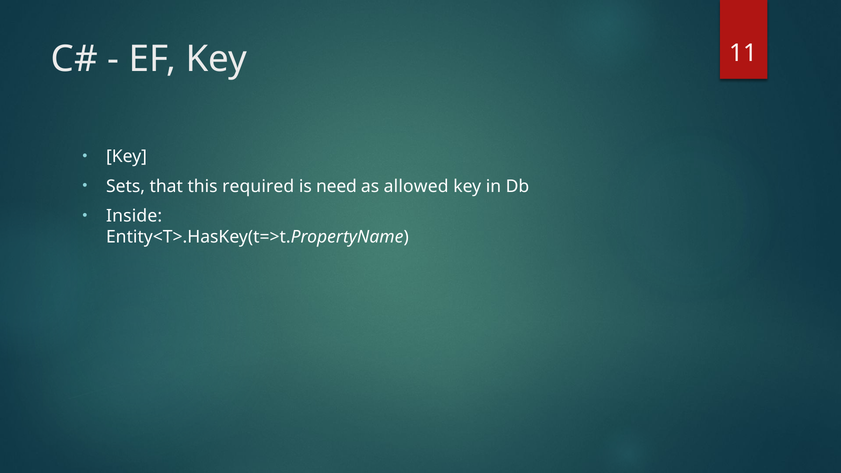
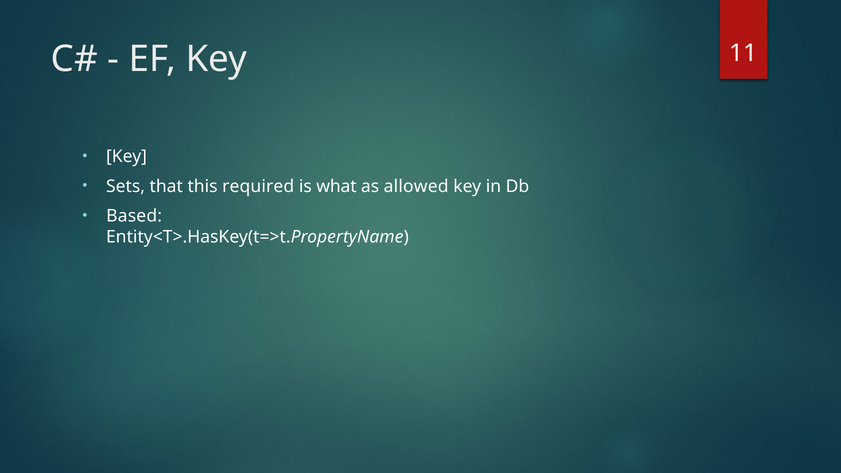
need: need -> what
Inside: Inside -> Based
